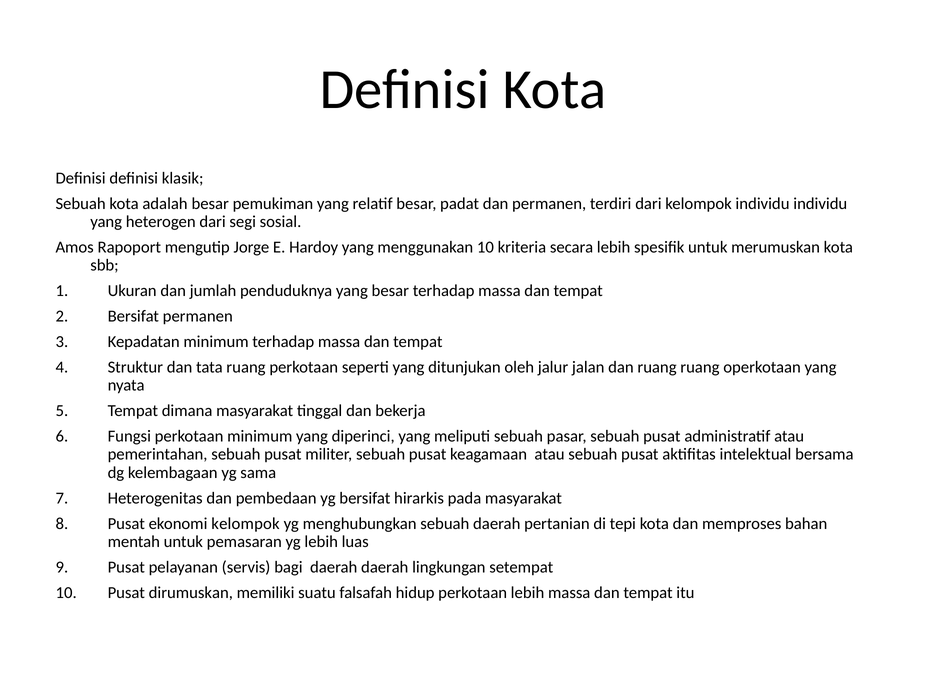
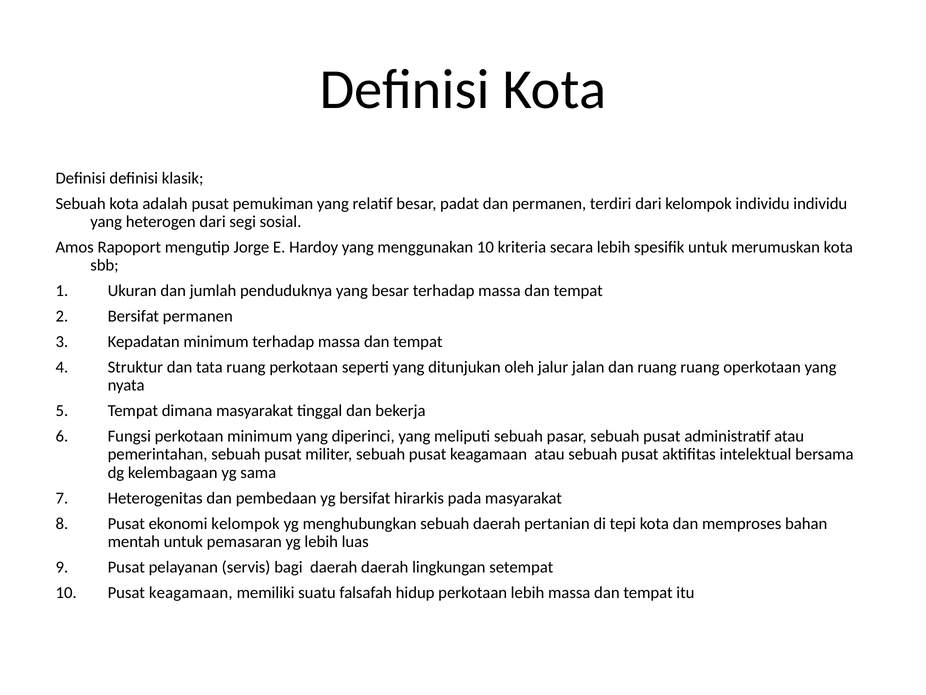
adalah besar: besar -> pusat
10 Pusat dirumuskan: dirumuskan -> keagamaan
